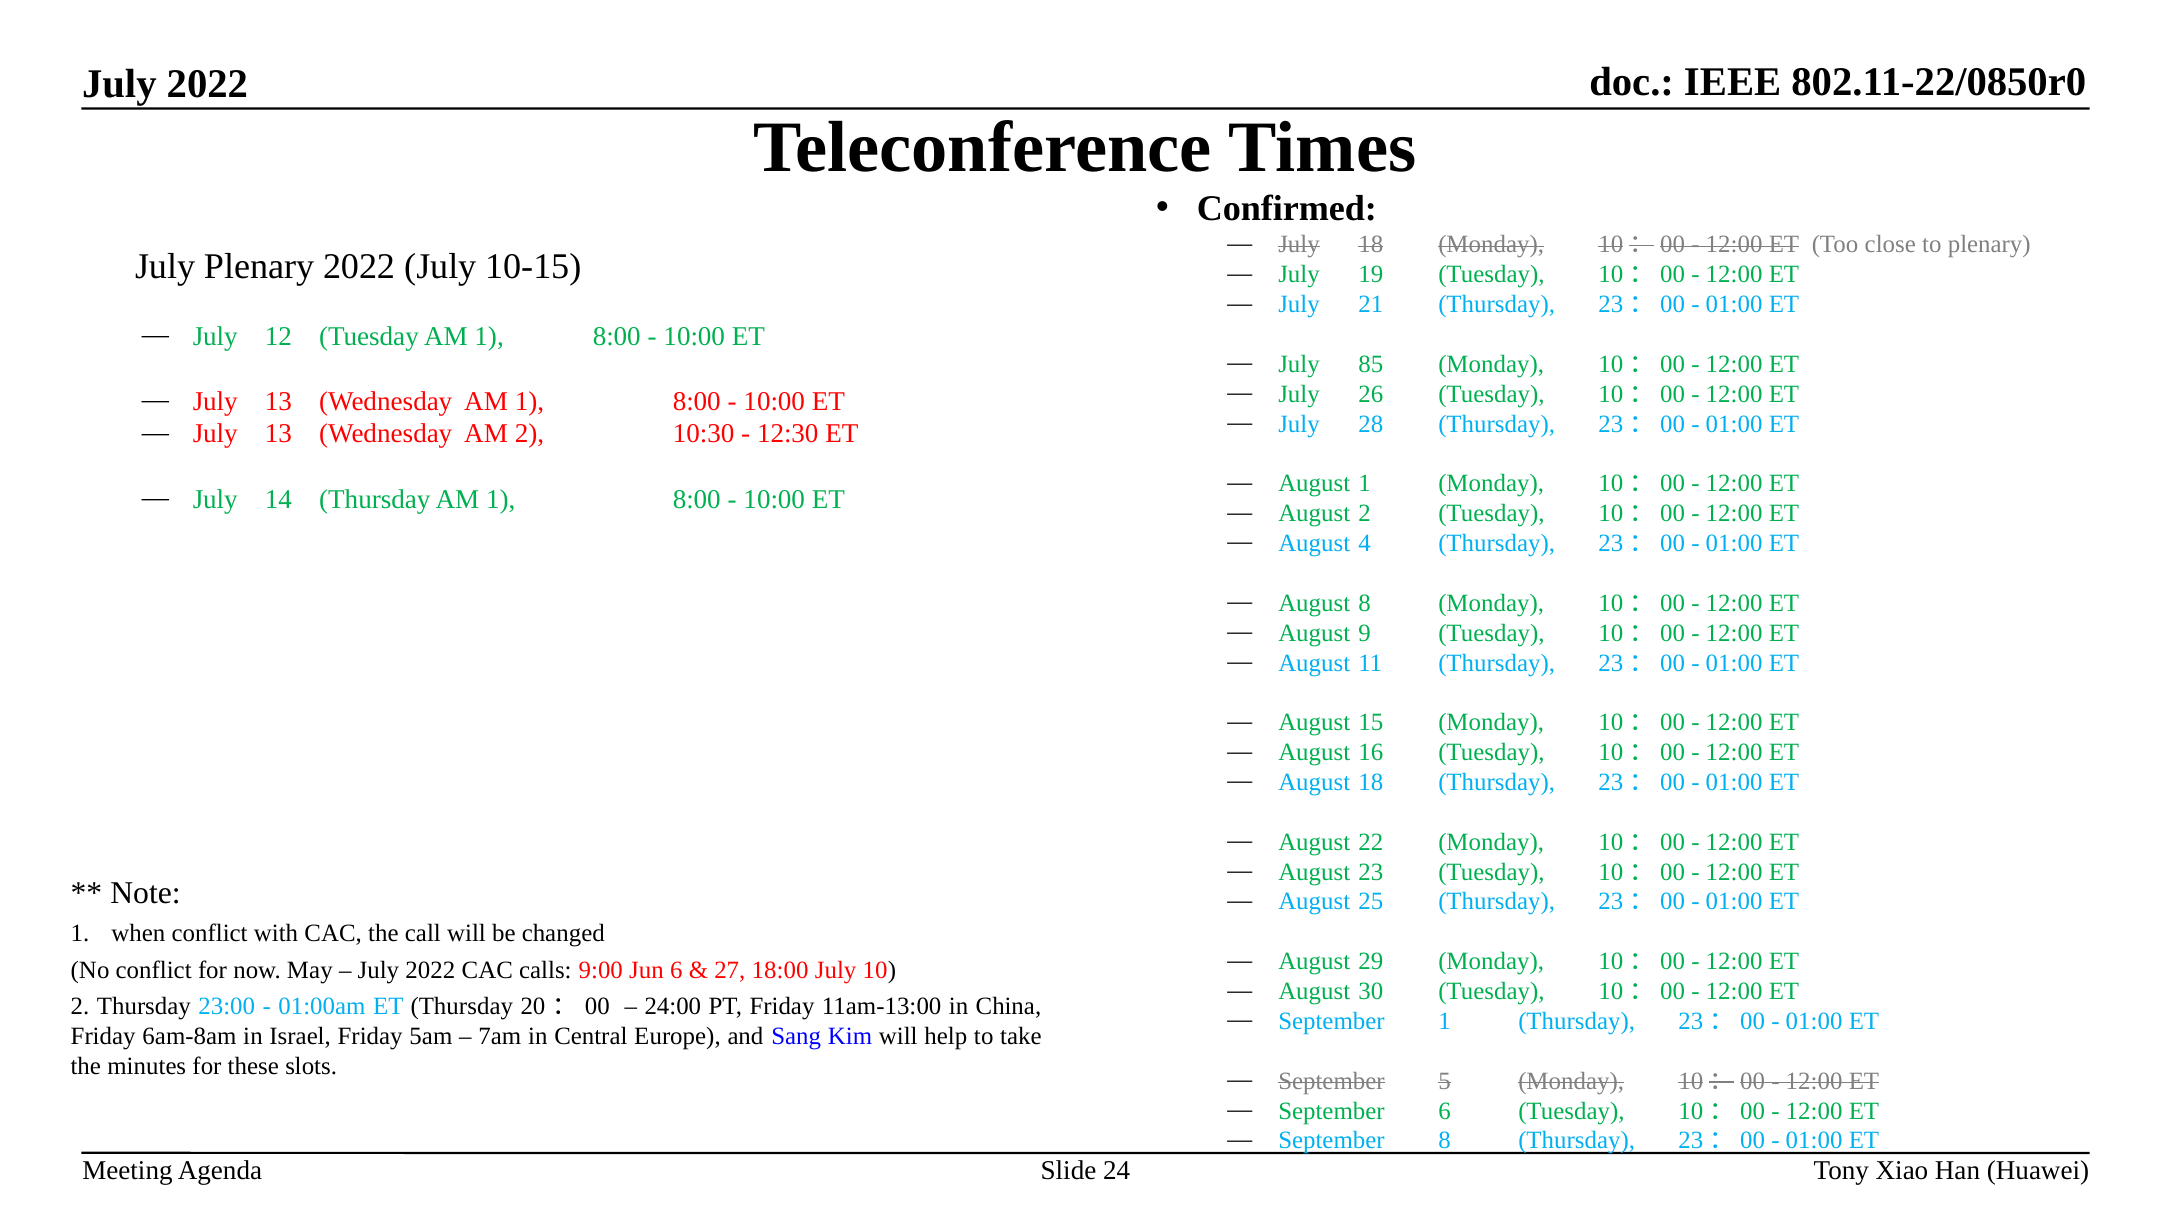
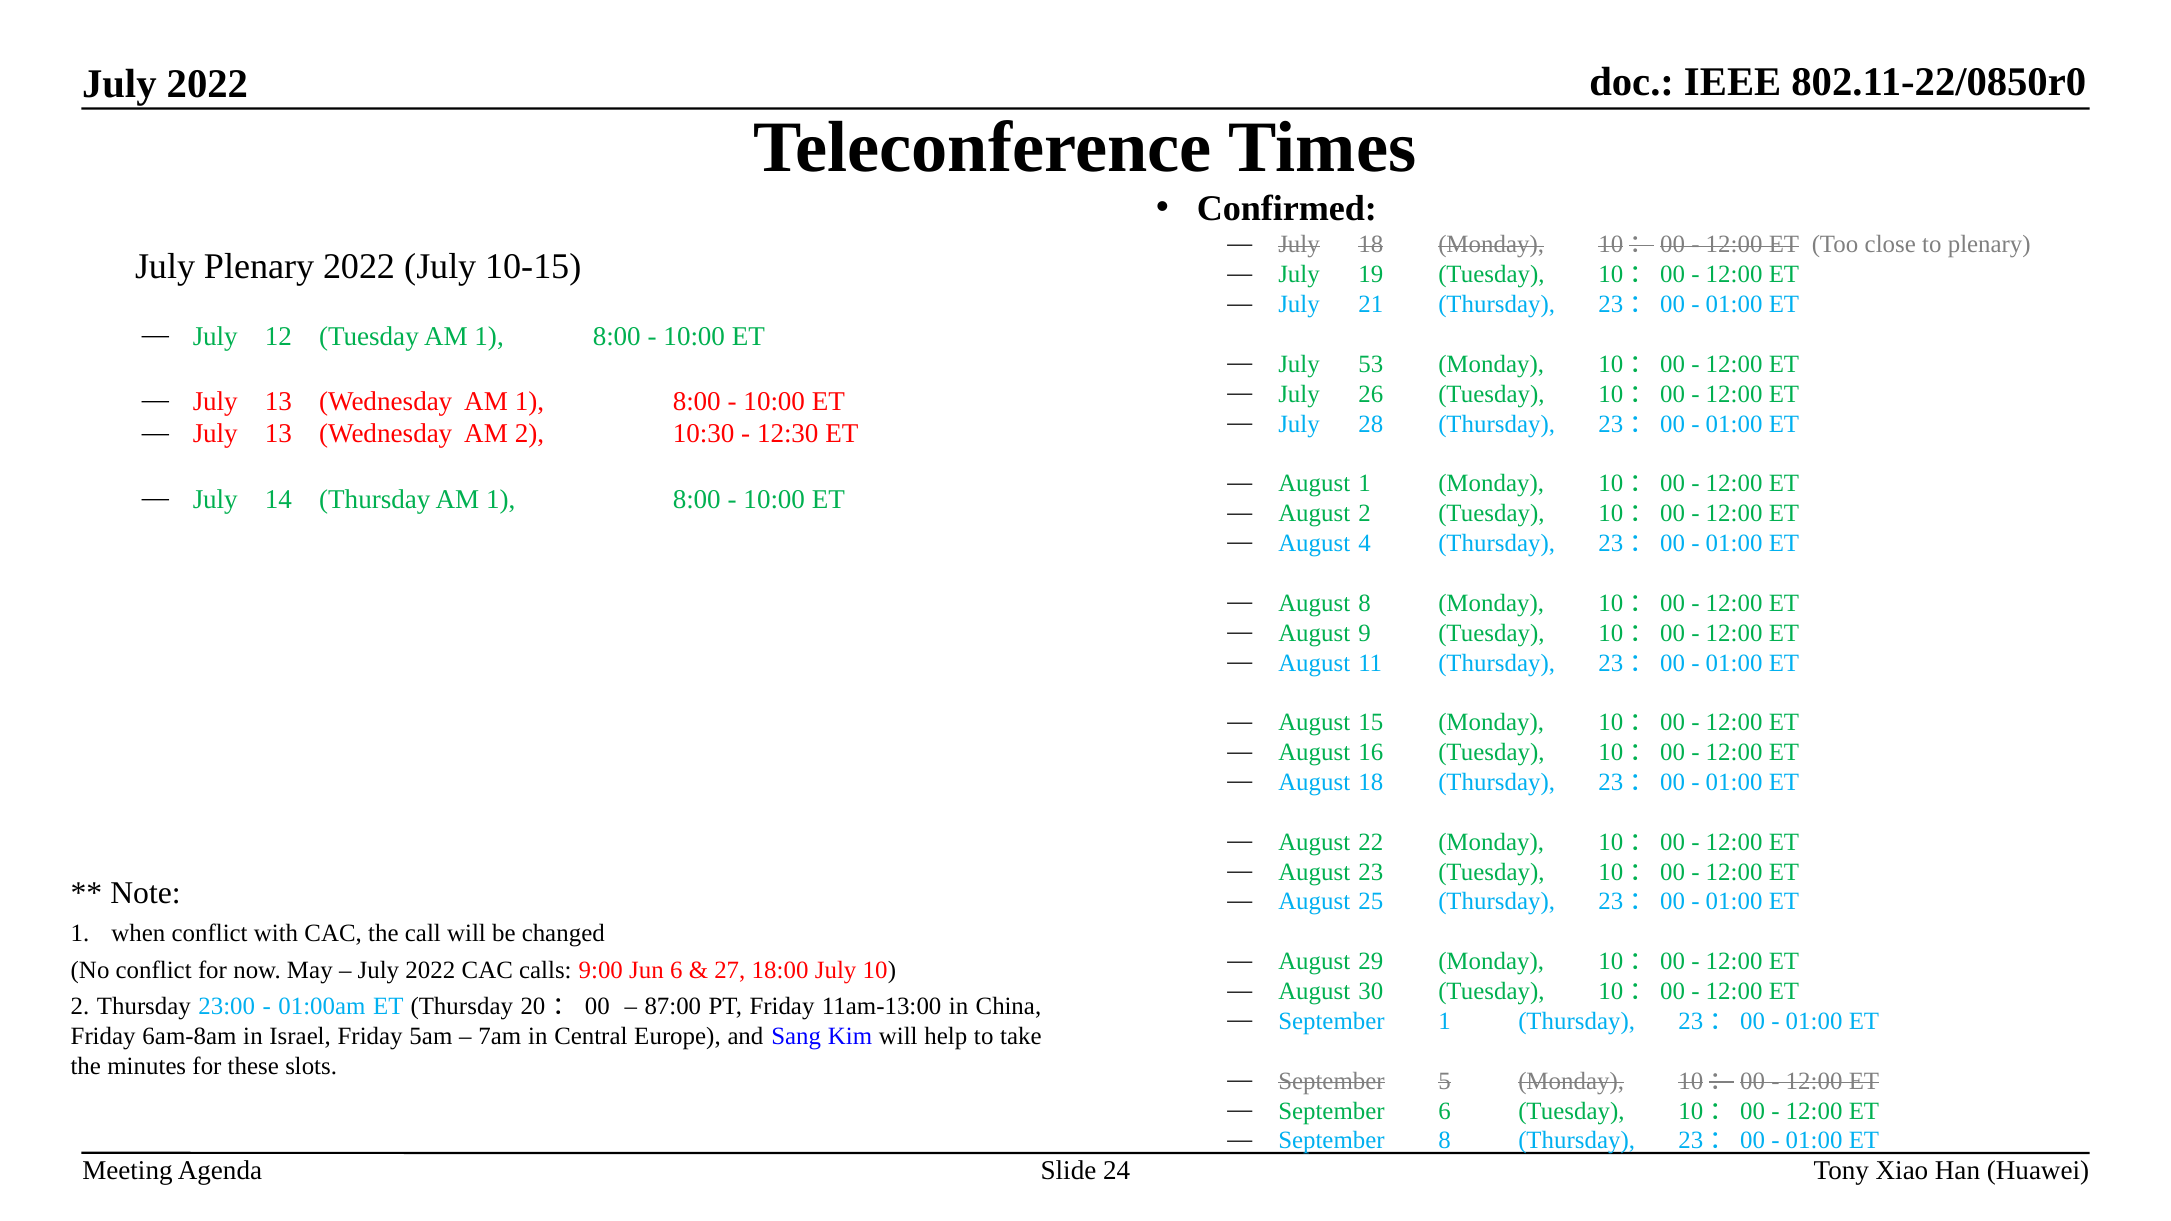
85: 85 -> 53
24:00: 24:00 -> 87:00
